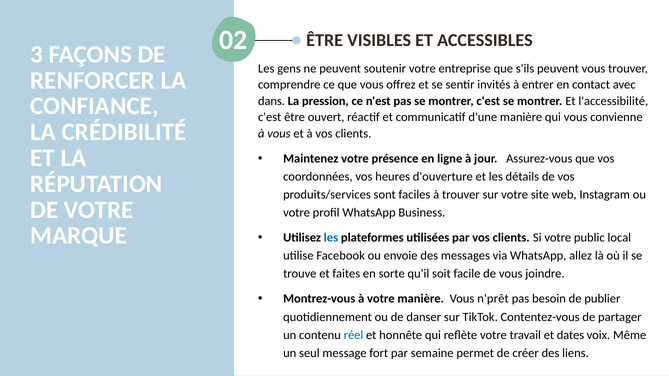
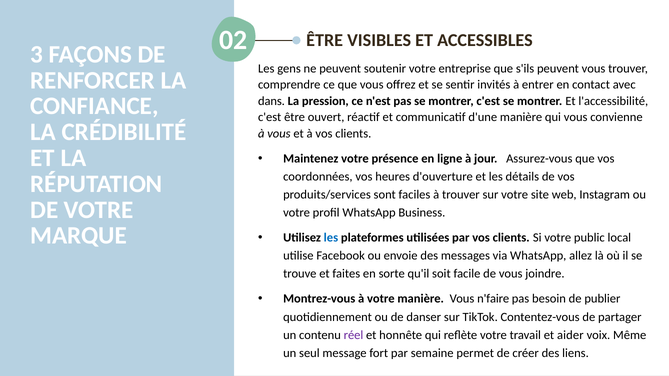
n'prêt: n'prêt -> n'faire
réel colour: blue -> purple
dates: dates -> aider
